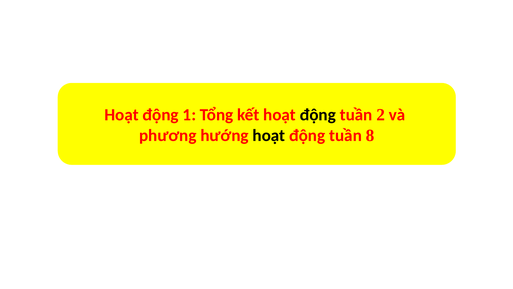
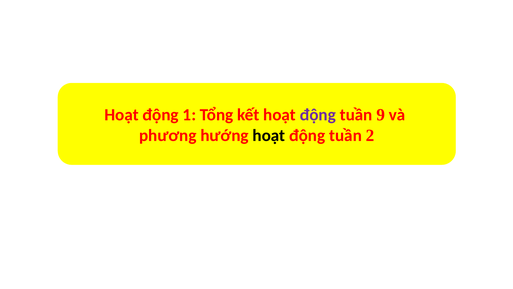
động at (318, 115) colour: black -> purple
2: 2 -> 9
8: 8 -> 2
